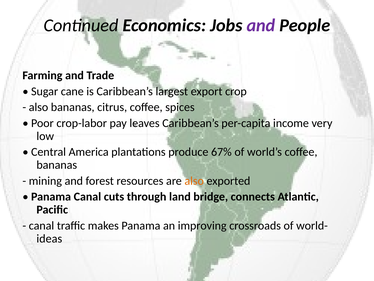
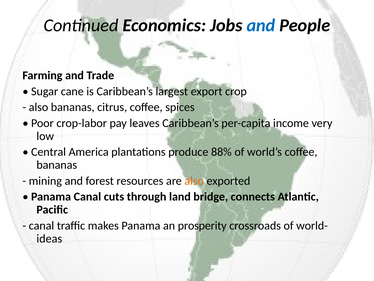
and at (261, 25) colour: purple -> blue
67%: 67% -> 88%
improving: improving -> prosperity
